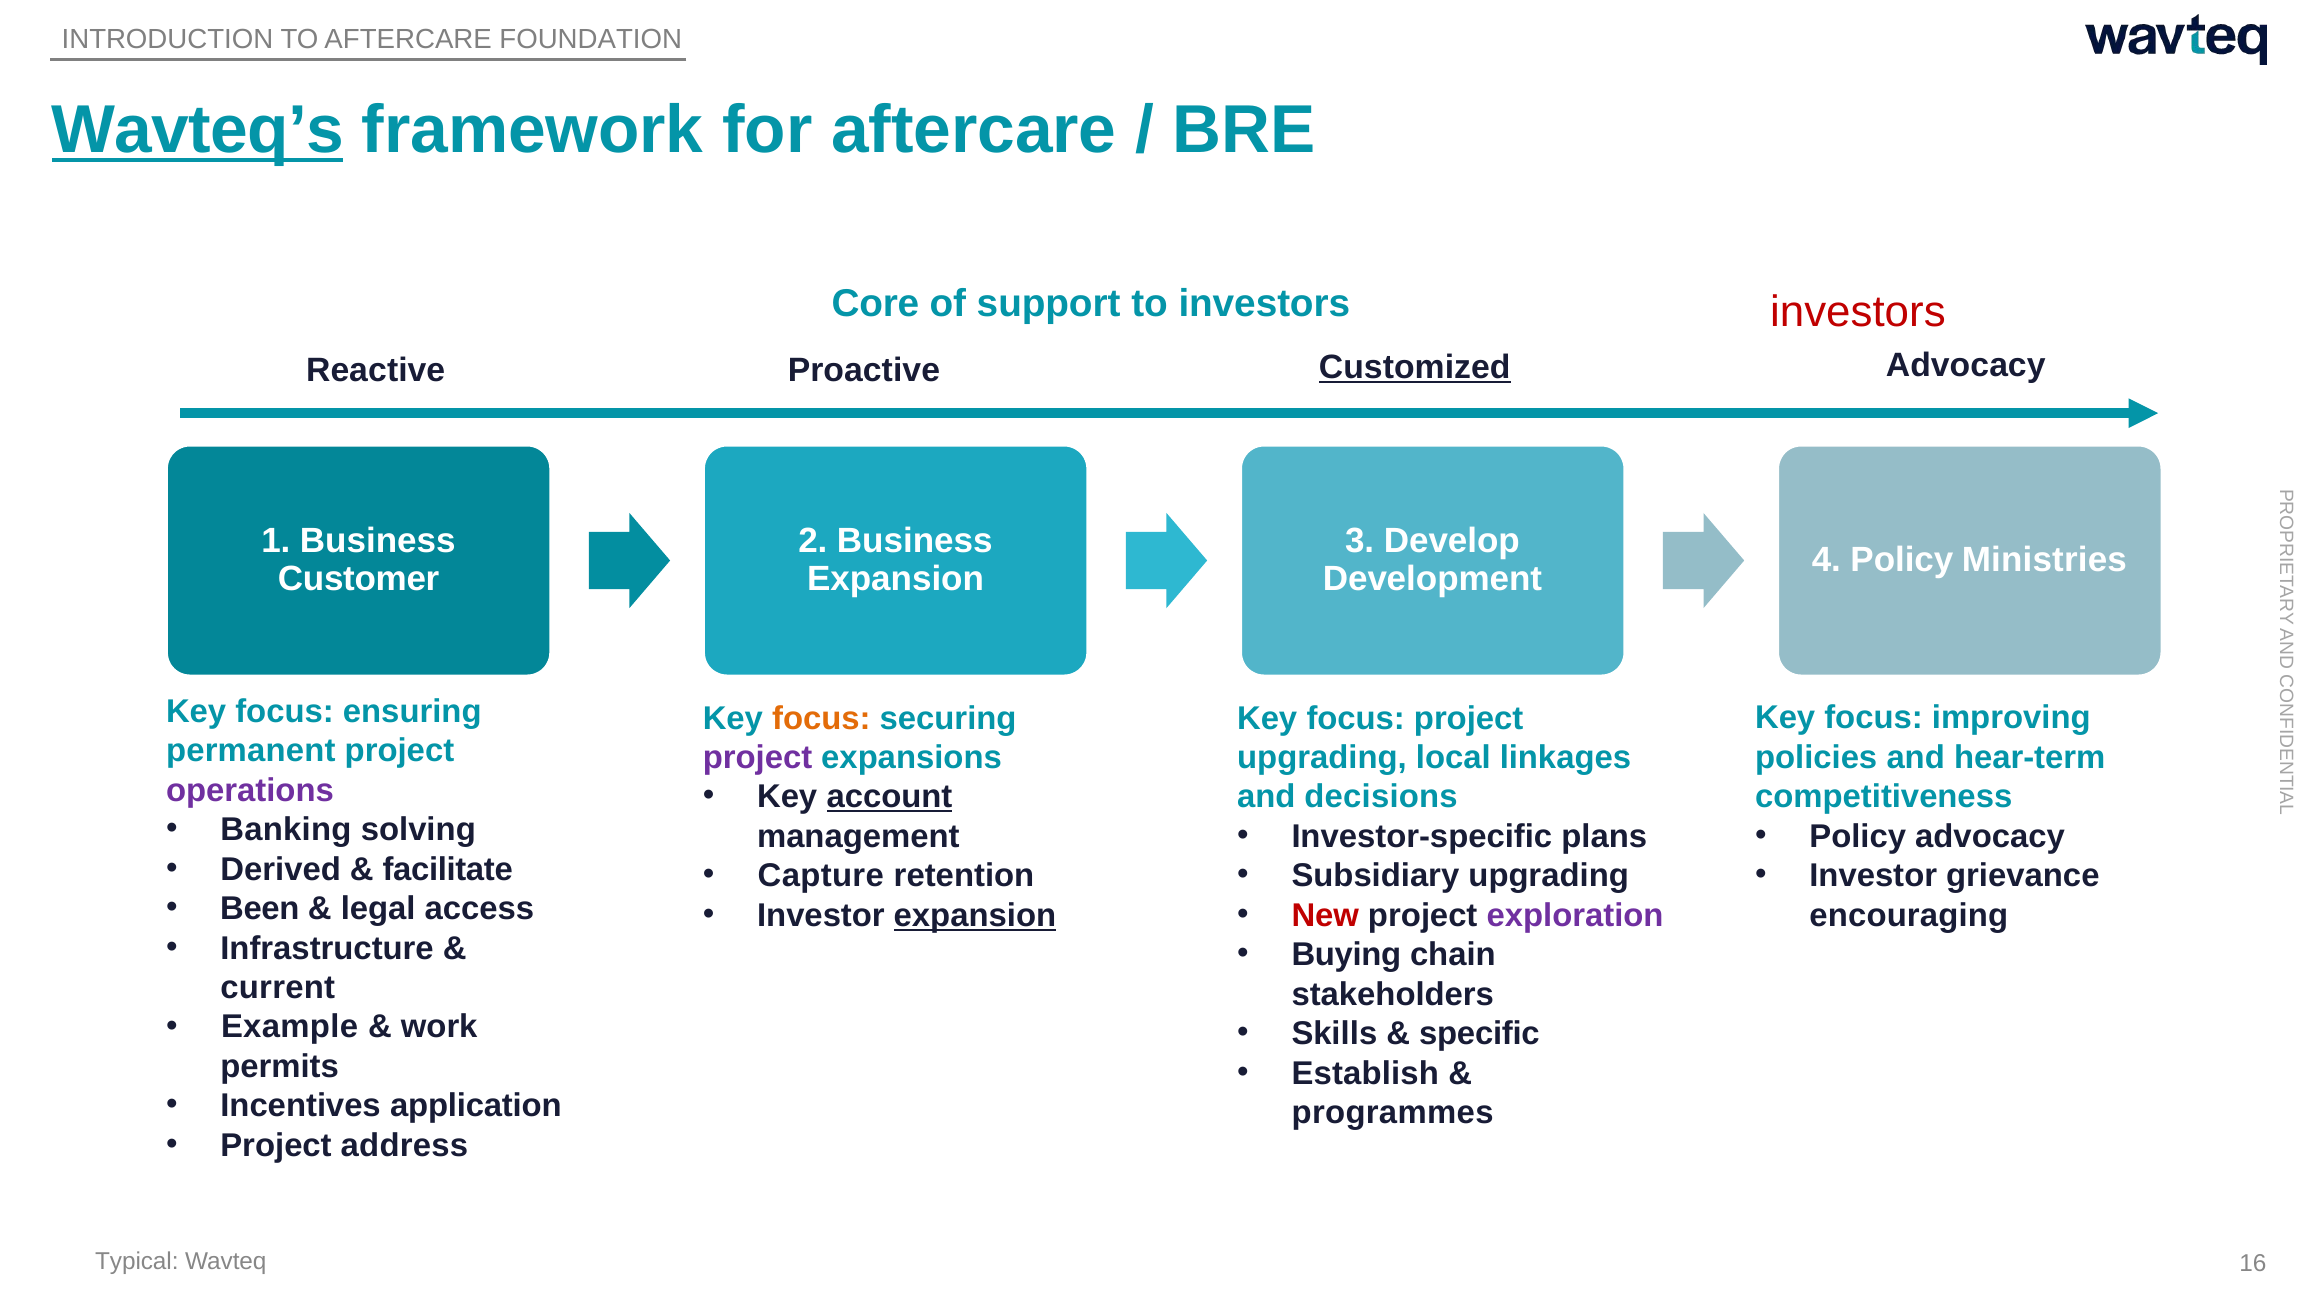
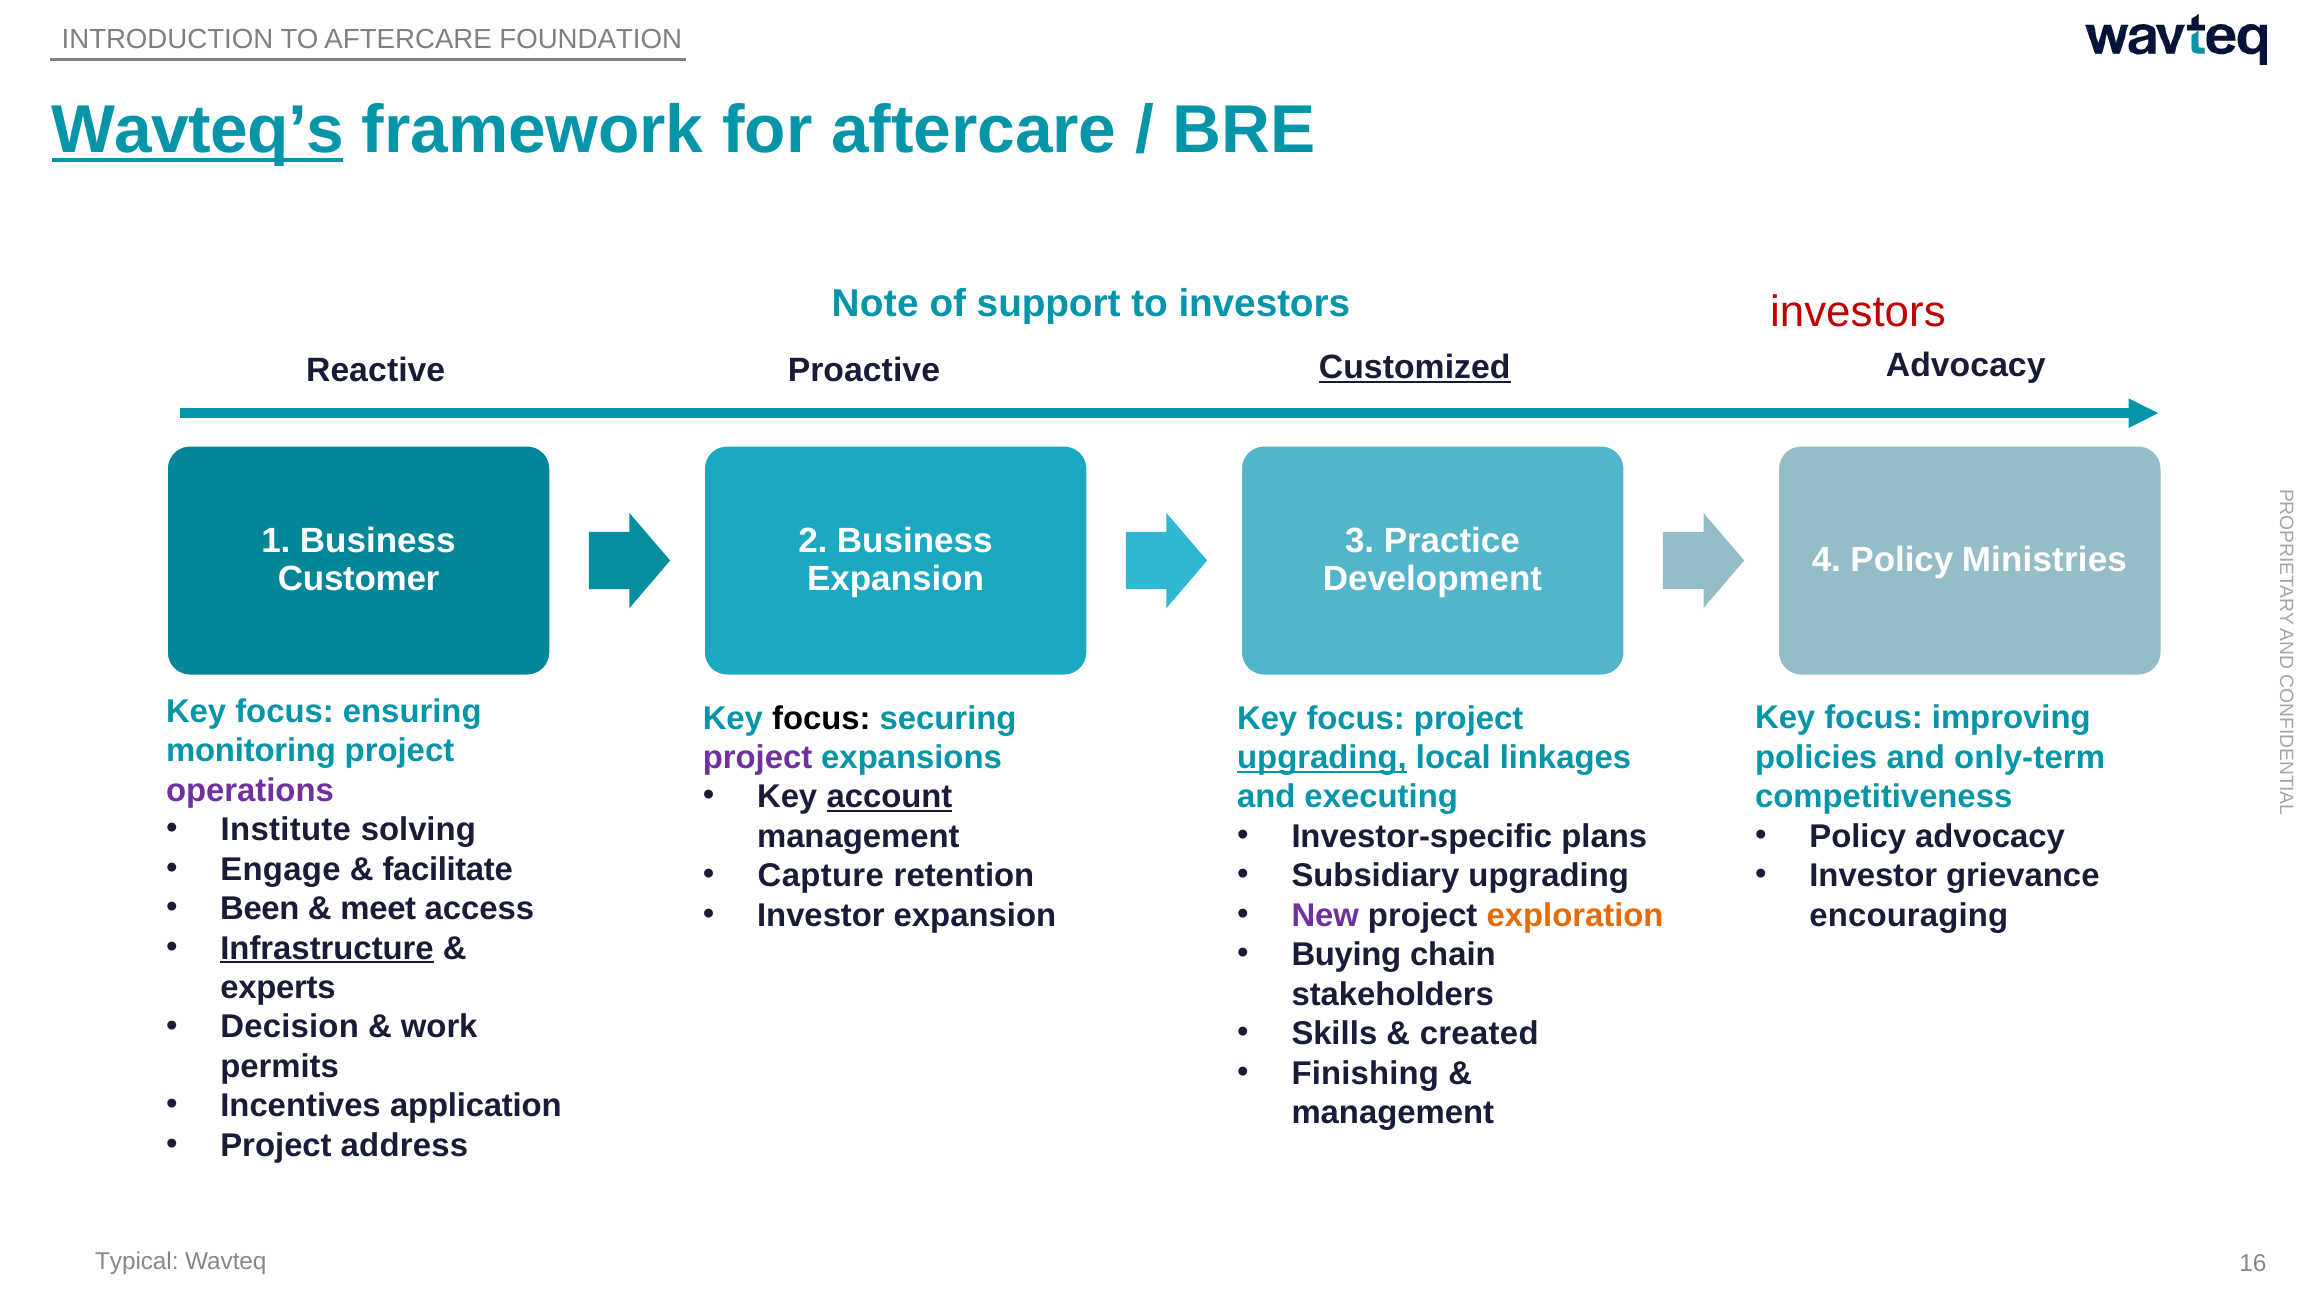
Core: Core -> Note
Develop: Develop -> Practice
focus at (821, 718) colour: orange -> black
permanent: permanent -> monitoring
upgrading at (1322, 758) underline: none -> present
hear-term: hear-term -> only-term
decisions: decisions -> executing
Banking: Banking -> Institute
Derived: Derived -> Engage
legal: legal -> meet
expansion at (975, 915) underline: present -> none
New colour: red -> purple
exploration colour: purple -> orange
Infrastructure underline: none -> present
current: current -> experts
Example: Example -> Decision
specific: specific -> created
Establish: Establish -> Finishing
programmes at (1393, 1113): programmes -> management
